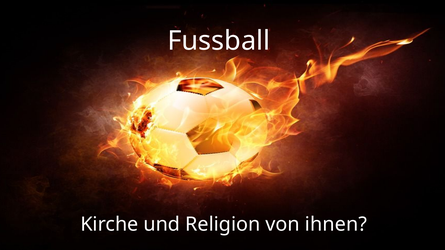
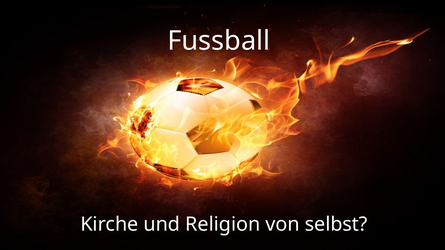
ihnen: ihnen -> selbst
